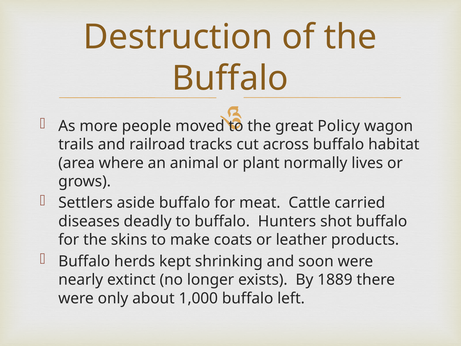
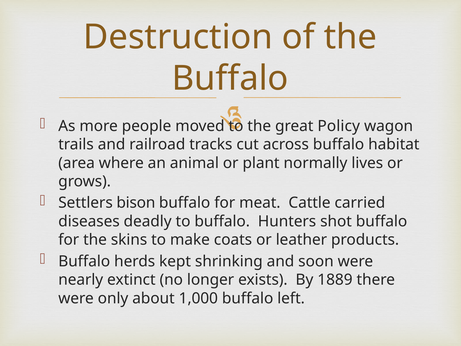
aside: aside -> bison
